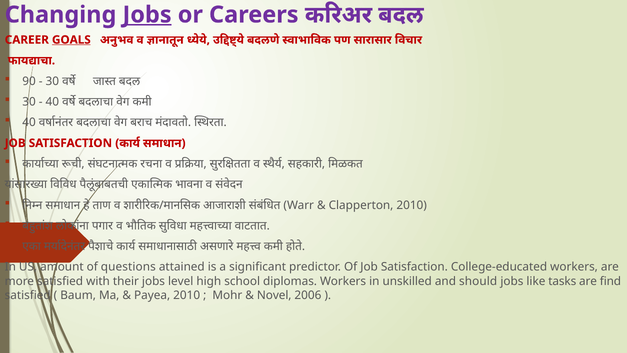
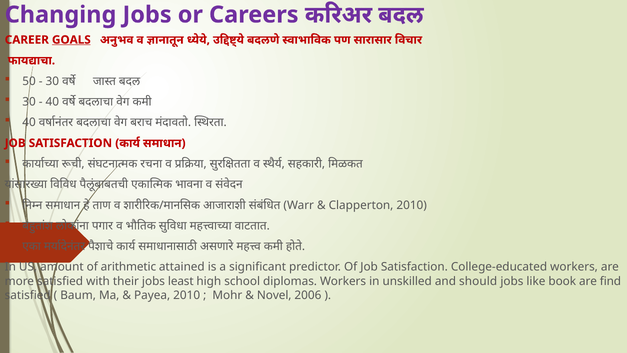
Jobs at (147, 15) underline: present -> none
90: 90 -> 50
questions: questions -> arithmetic
level: level -> least
tasks: tasks -> book
